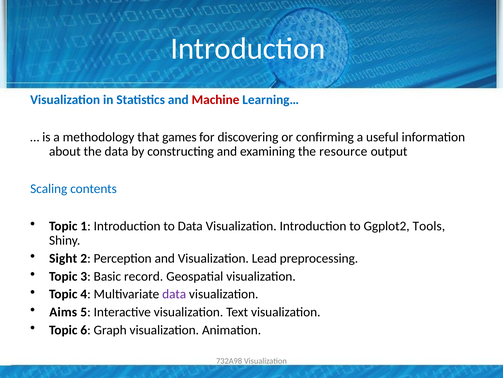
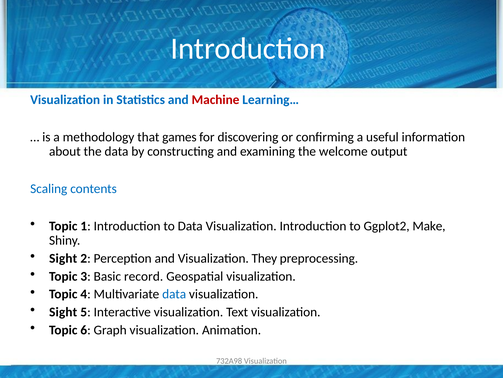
resource: resource -> welcome
Tools: Tools -> Make
Lead: Lead -> They
data at (174, 294) colour: purple -> blue
Aims at (63, 311): Aims -> Sight
